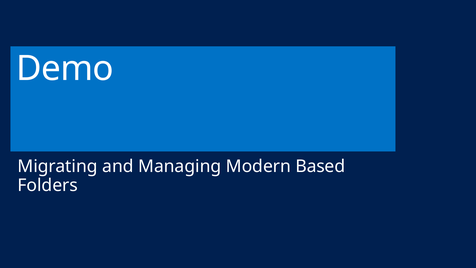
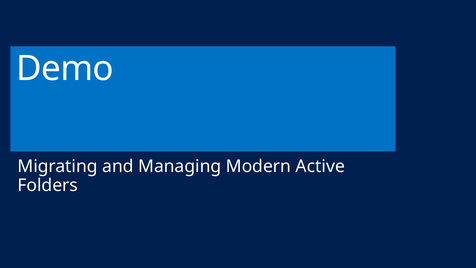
Based: Based -> Active
